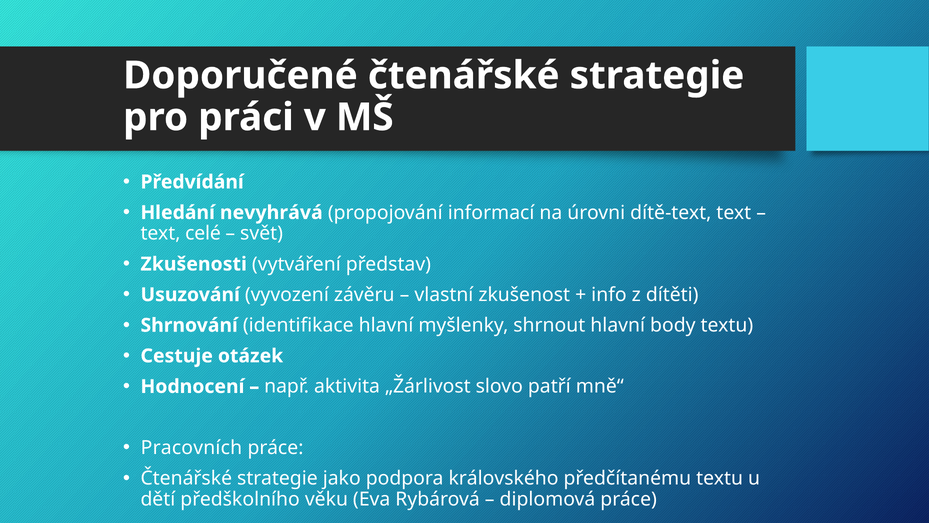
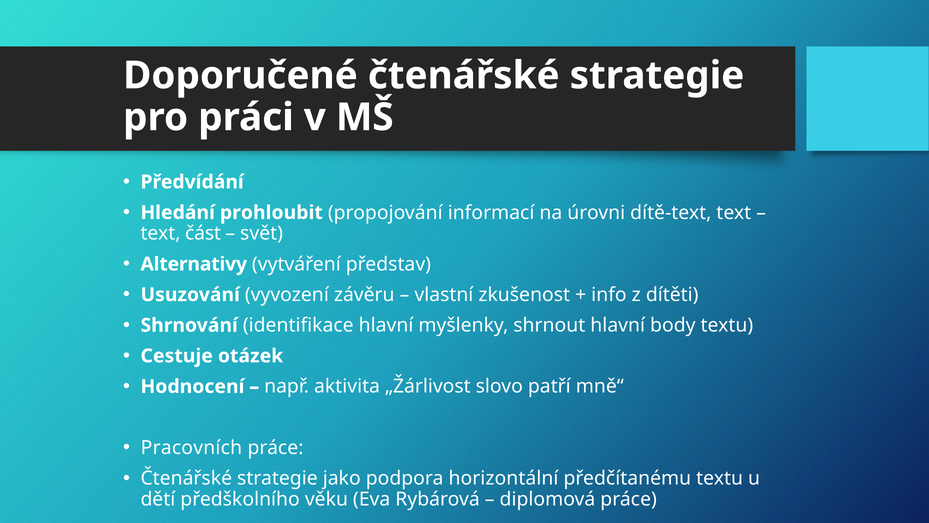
nevyhrává: nevyhrává -> prohloubit
celé: celé -> část
Zkušenosti: Zkušenosti -> Alternativy
královského: královského -> horizontální
